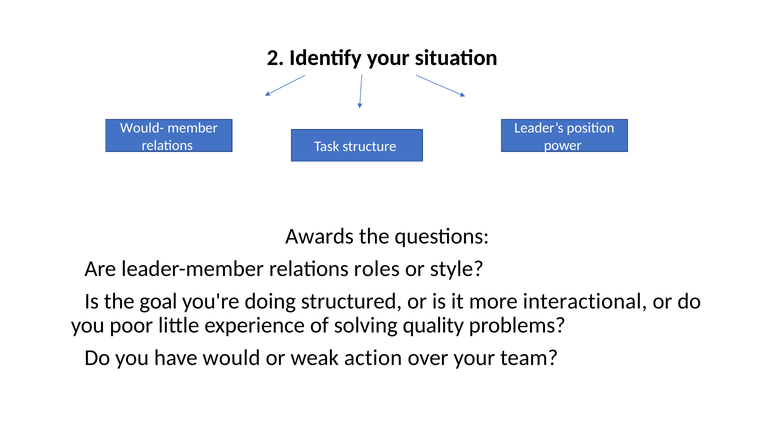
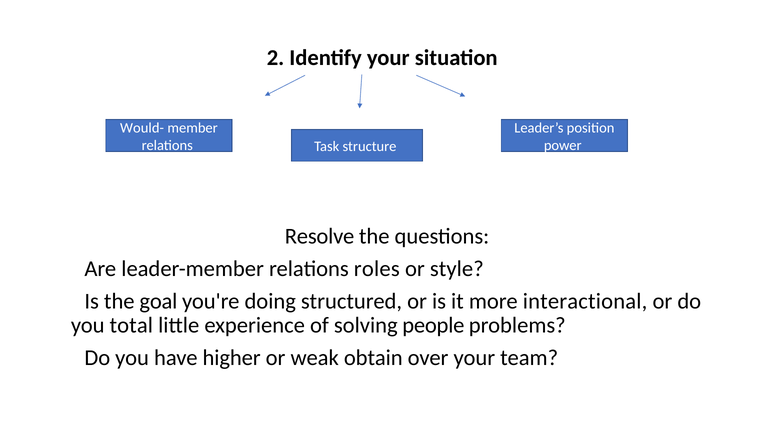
Awards: Awards -> Resolve
poor: poor -> total
quality: quality -> people
would: would -> higher
action: action -> obtain
